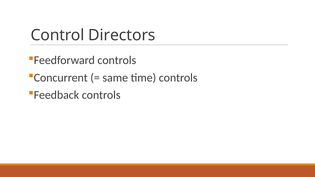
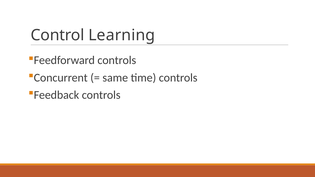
Directors: Directors -> Learning
